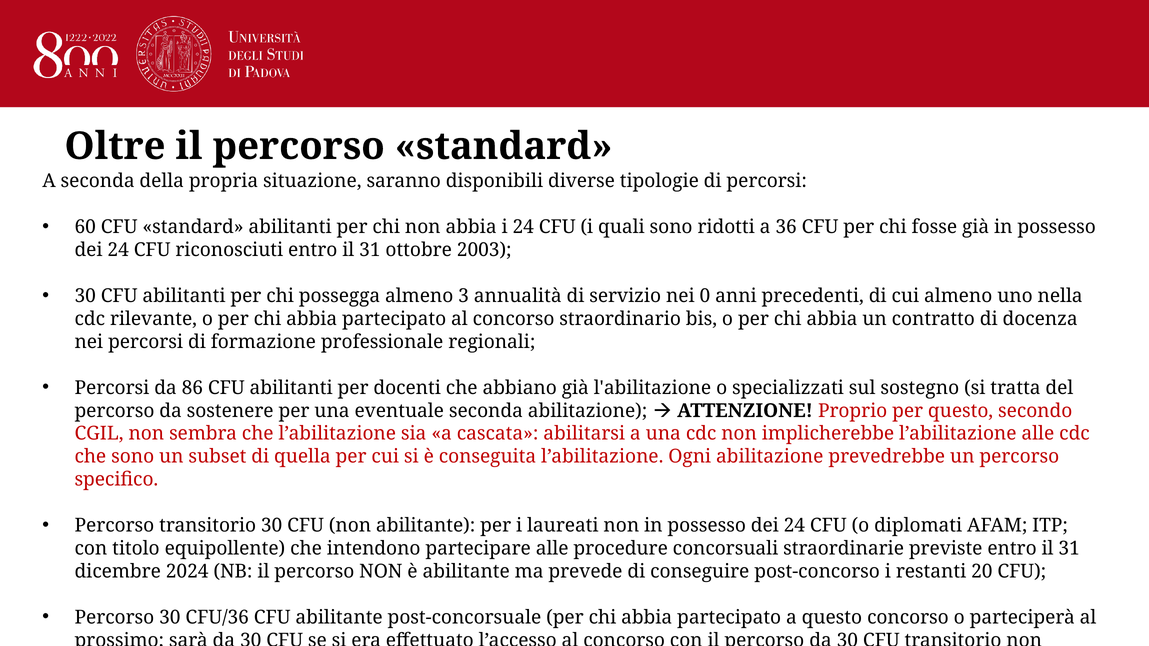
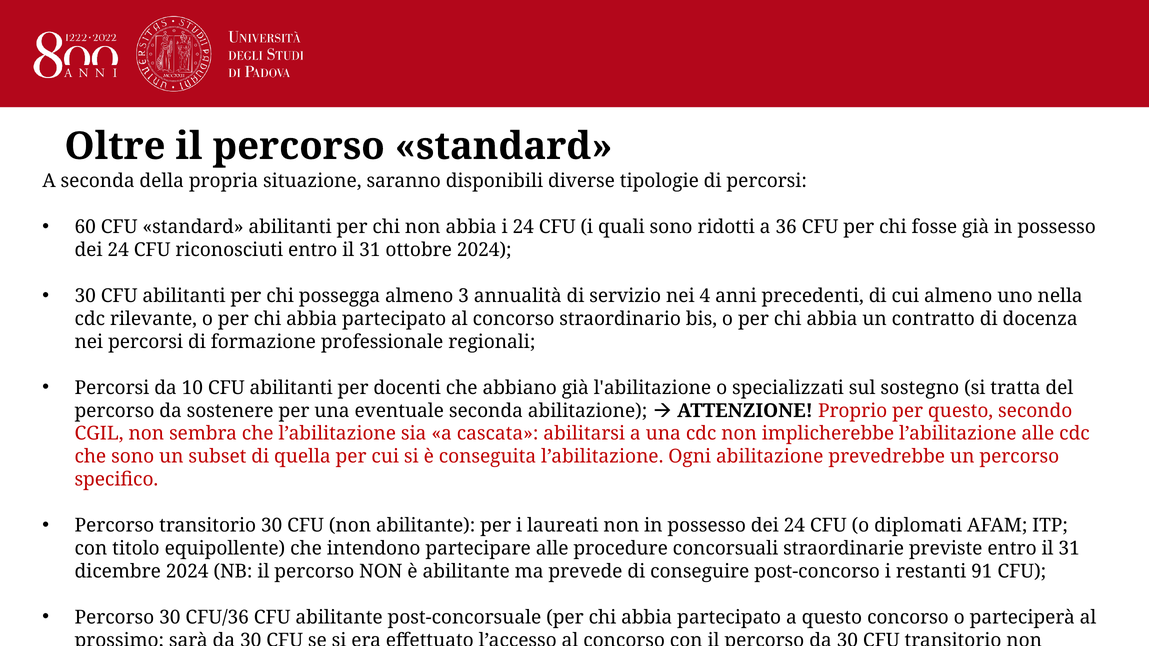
ottobre 2003: 2003 -> 2024
0: 0 -> 4
86: 86 -> 10
20: 20 -> 91
